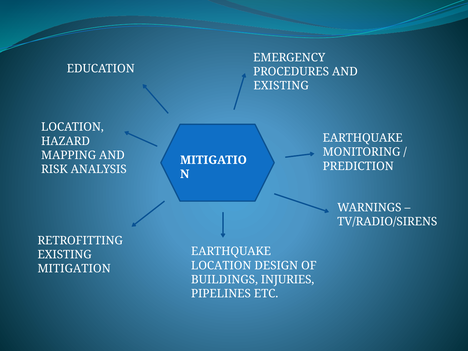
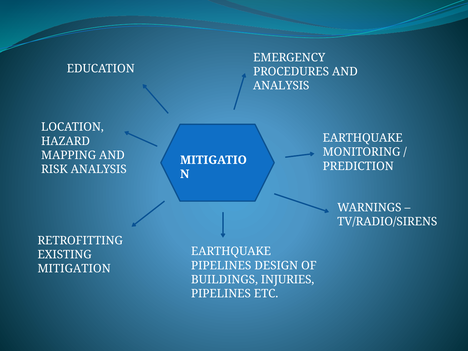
EXISTING at (281, 86): EXISTING -> ANALYSIS
LOCATION at (221, 265): LOCATION -> PIPELINES
